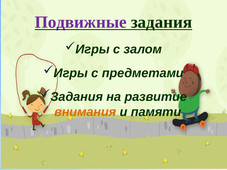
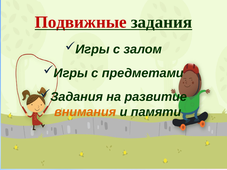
Подвижные colour: purple -> red
